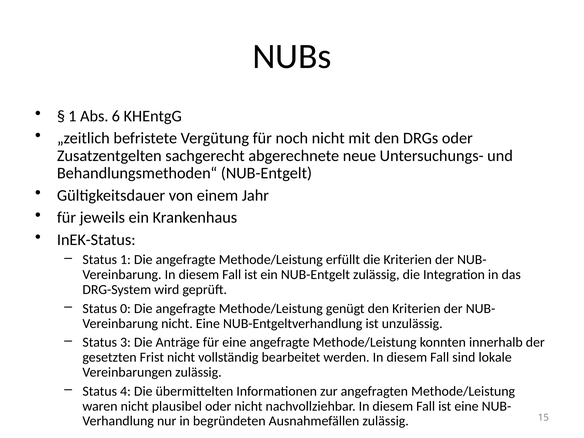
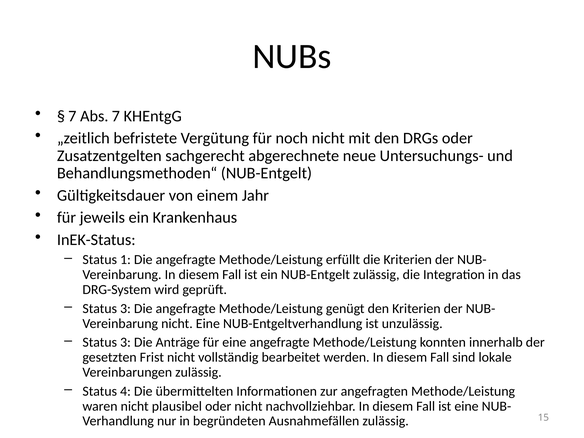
1 at (72, 116): 1 -> 7
Abs 6: 6 -> 7
0 at (125, 309): 0 -> 3
